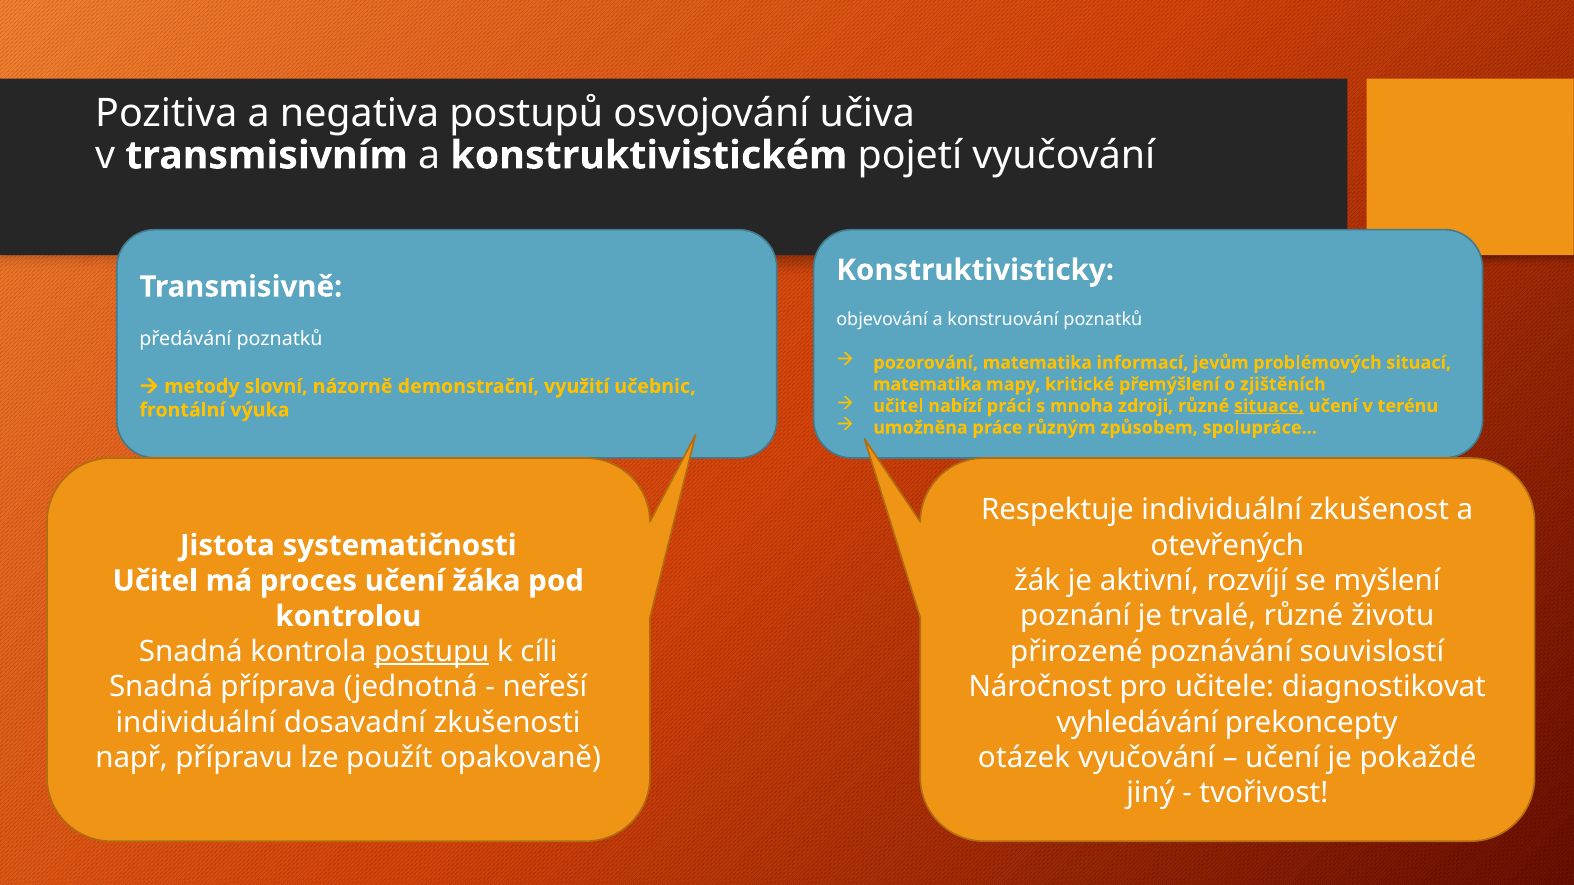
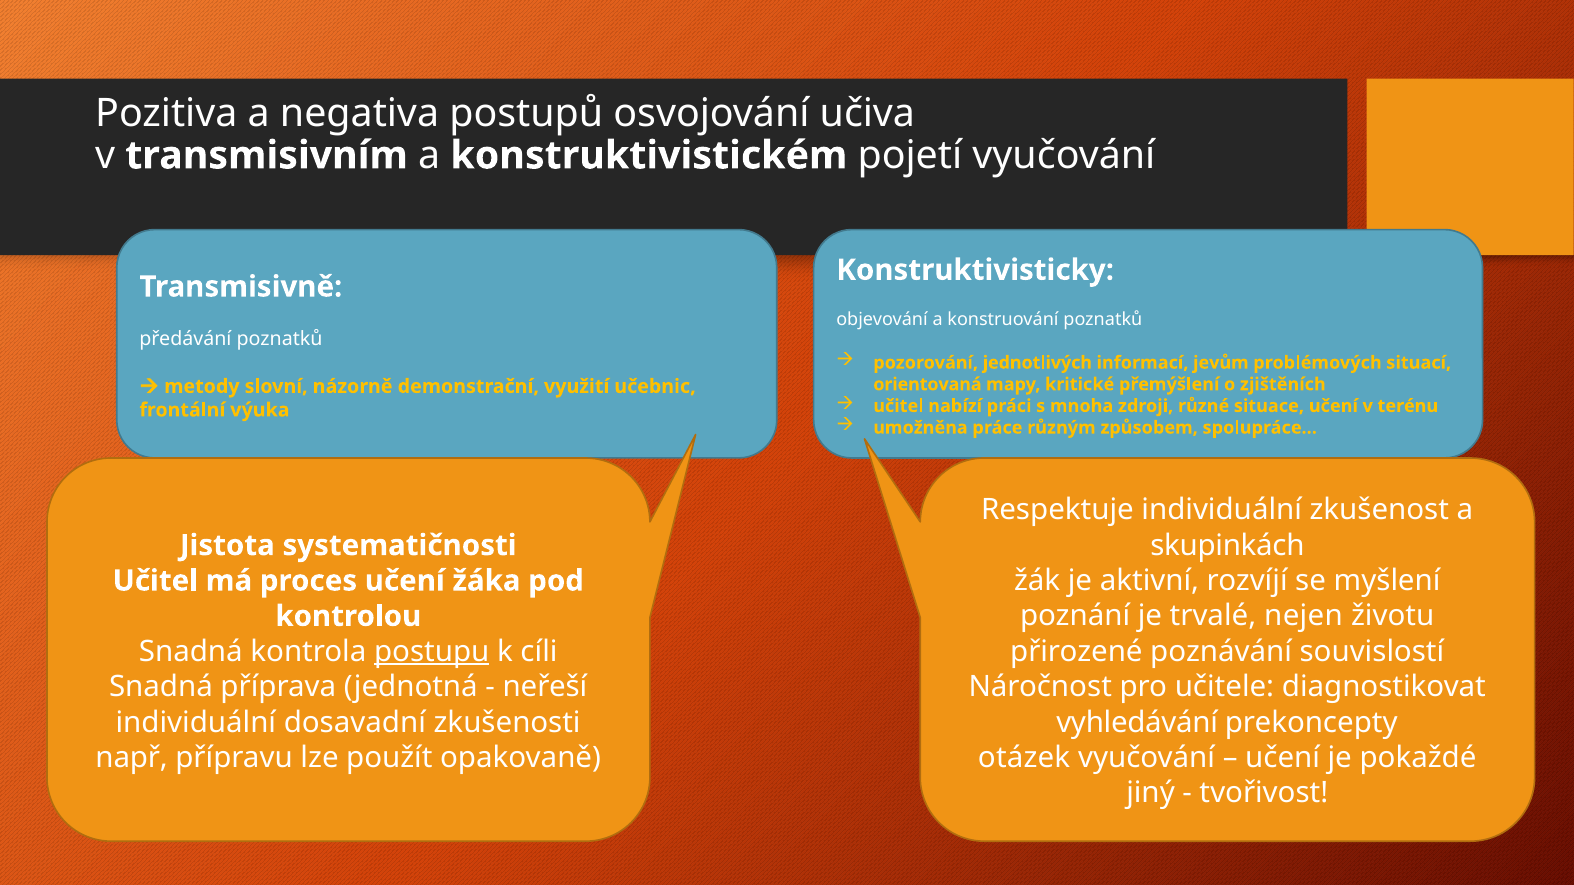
pozorování matematika: matematika -> jednotlivých
matematika at (927, 384): matematika -> orientovaná
situace underline: present -> none
otevřených: otevřených -> skupinkách
trvalé různé: různé -> nejen
